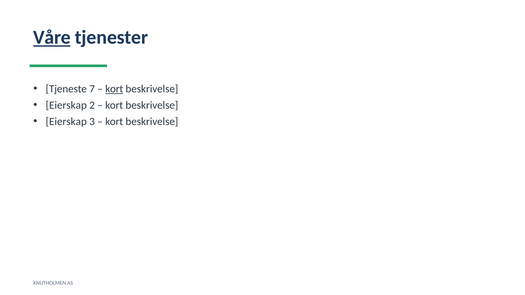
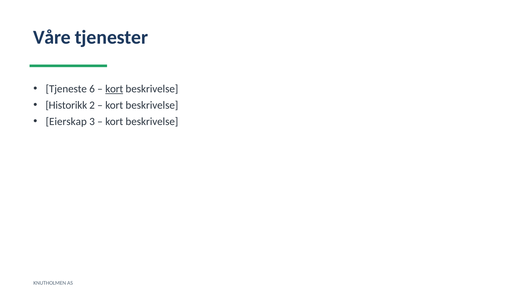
Våre underline: present -> none
7: 7 -> 6
Eierskap at (66, 105): Eierskap -> Historikk
